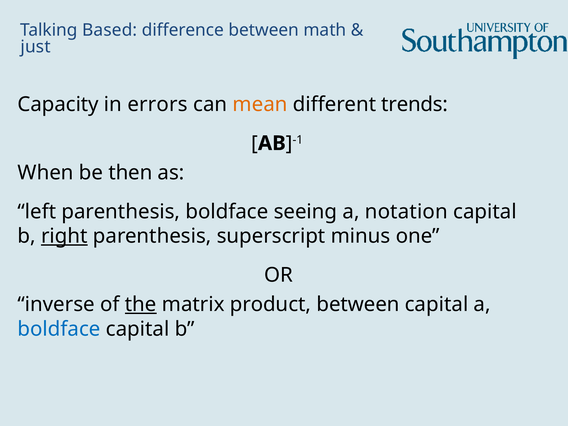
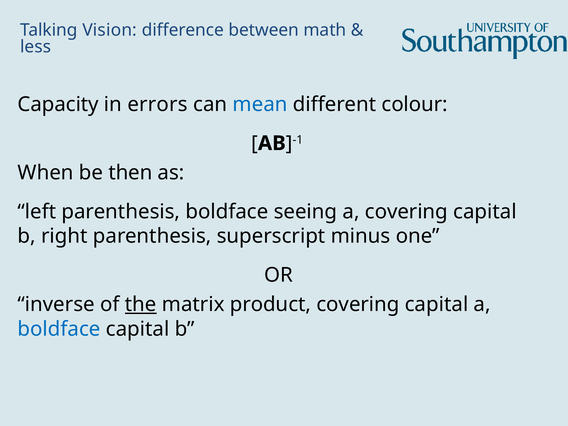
Based: Based -> Vision
just: just -> less
mean colour: orange -> blue
trends: trends -> colour
a notation: notation -> covering
right underline: present -> none
product between: between -> covering
